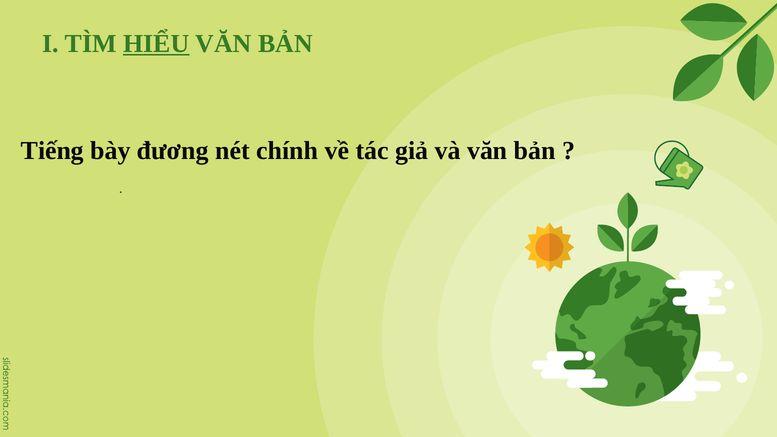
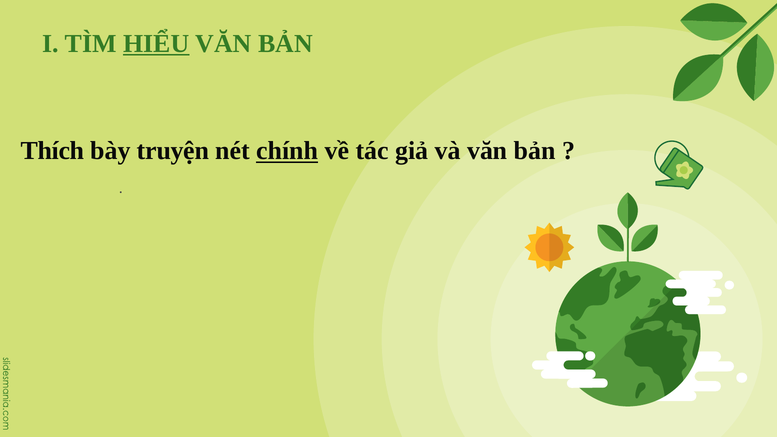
Tiếng: Tiếng -> Thích
đương: đương -> truyện
chính underline: none -> present
